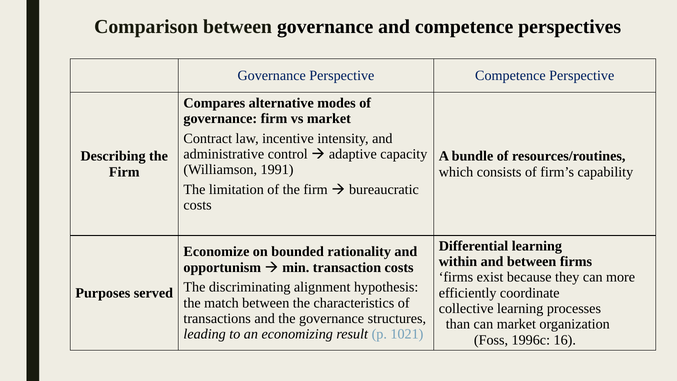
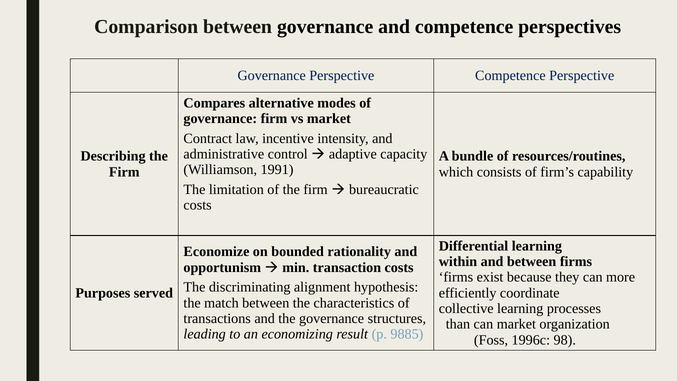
1021: 1021 -> 9885
16: 16 -> 98
